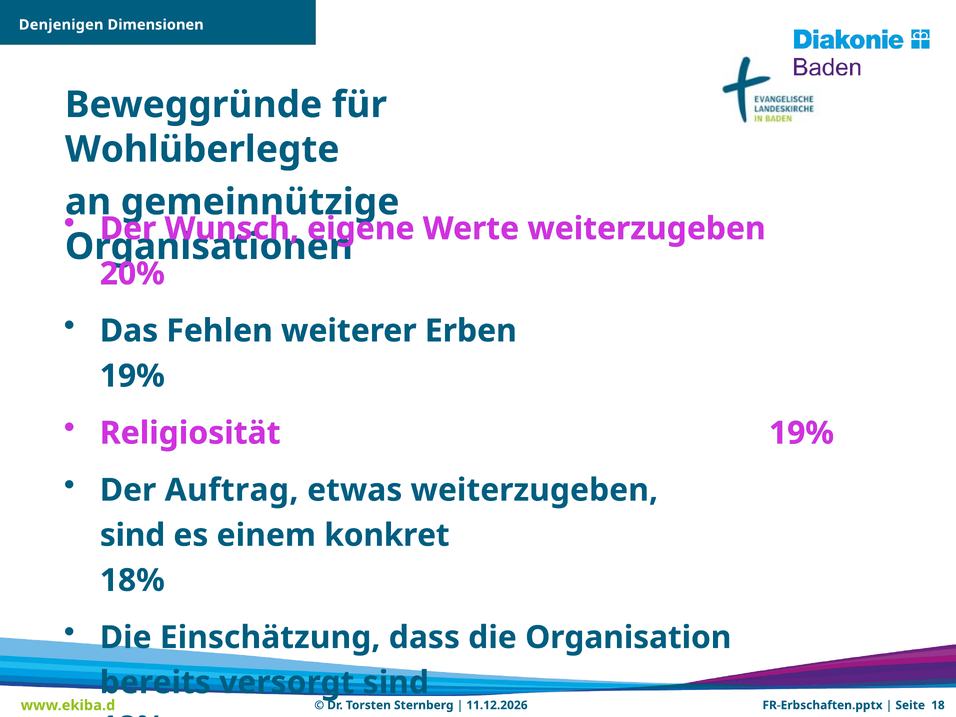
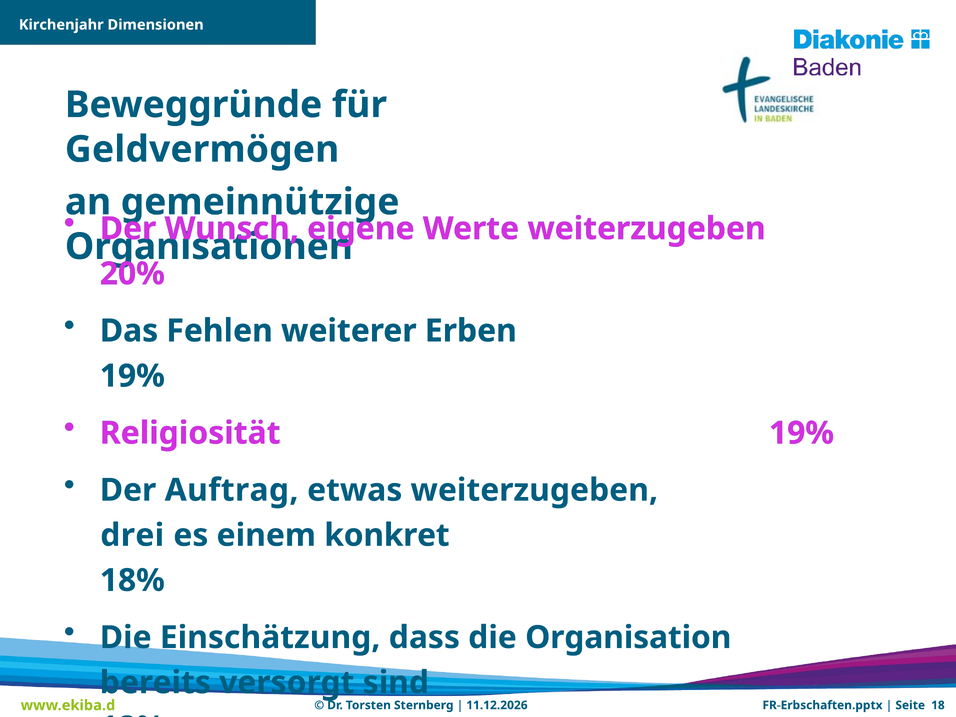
Denjenigen: Denjenigen -> Kirchenjahr
Wohlüberlegte: Wohlüberlegte -> Geldvermögen
sind at (133, 535): sind -> drei
